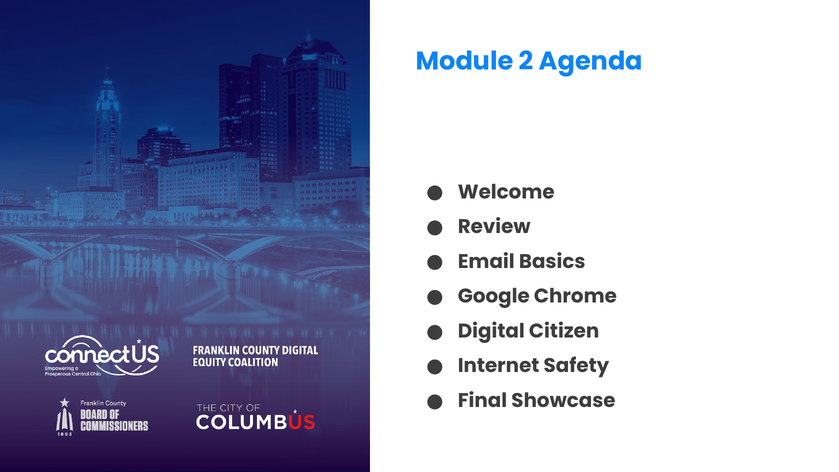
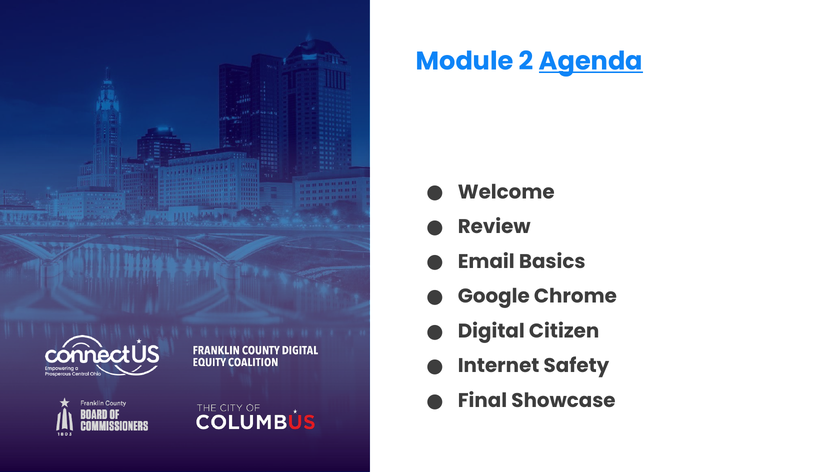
Agenda underline: none -> present
